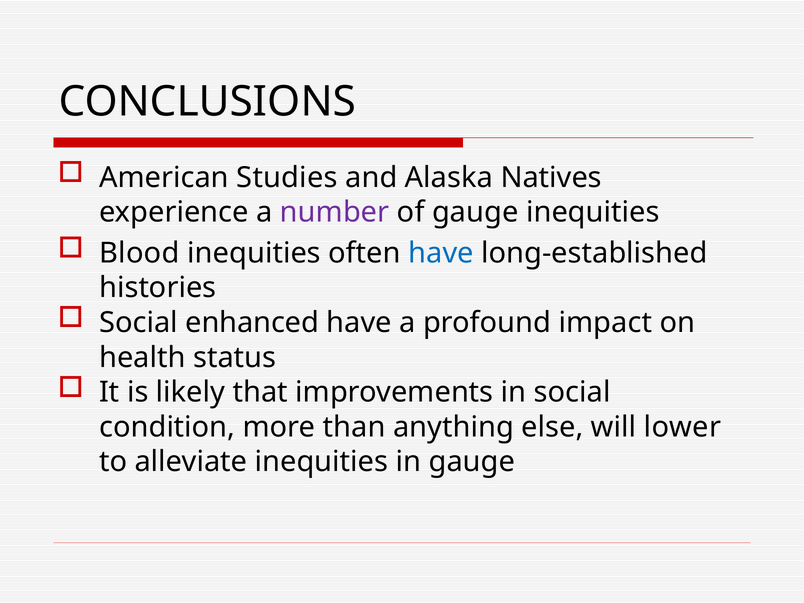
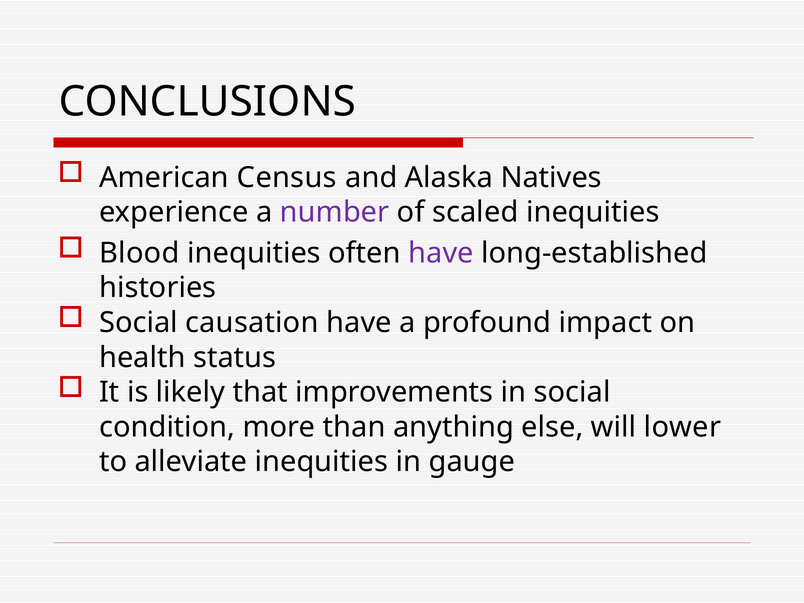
Studies: Studies -> Census
of gauge: gauge -> scaled
have at (441, 253) colour: blue -> purple
enhanced: enhanced -> causation
